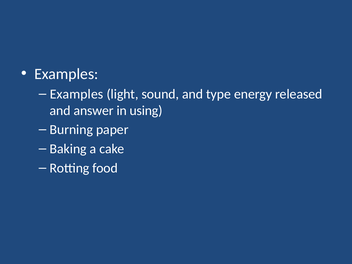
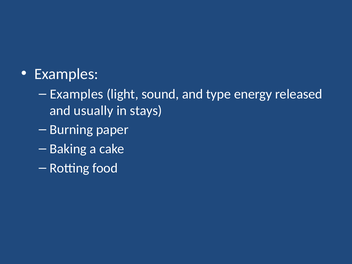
answer: answer -> usually
using: using -> stays
